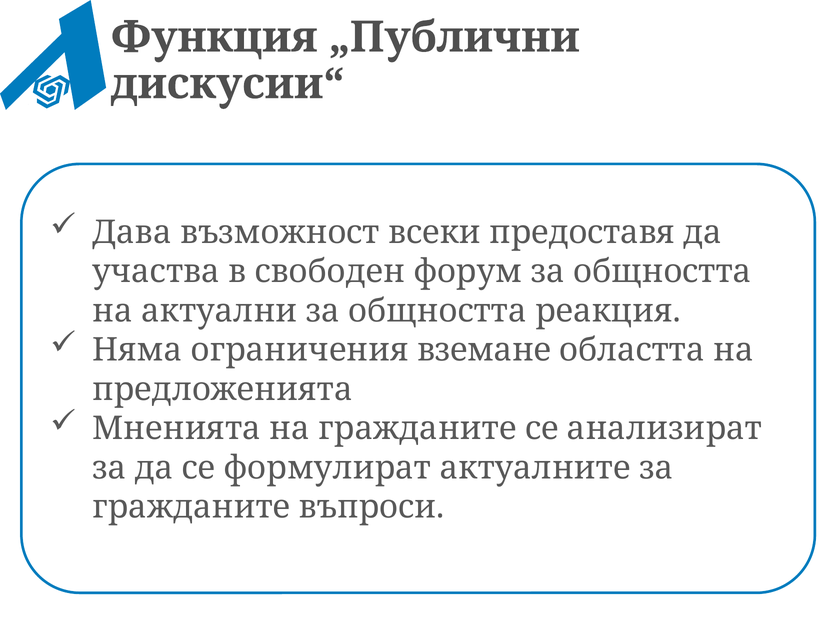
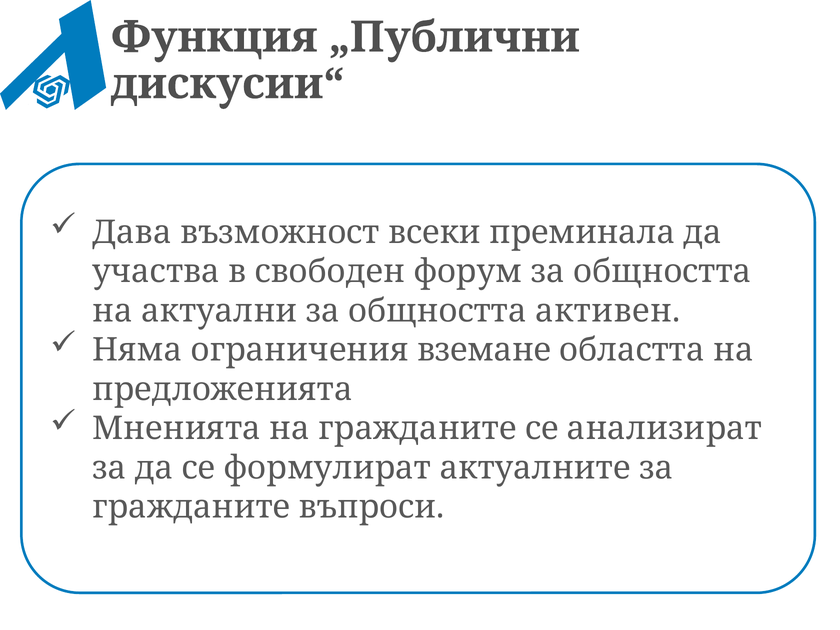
предоставя: предоставя -> преминала
реакция: реакция -> активен
